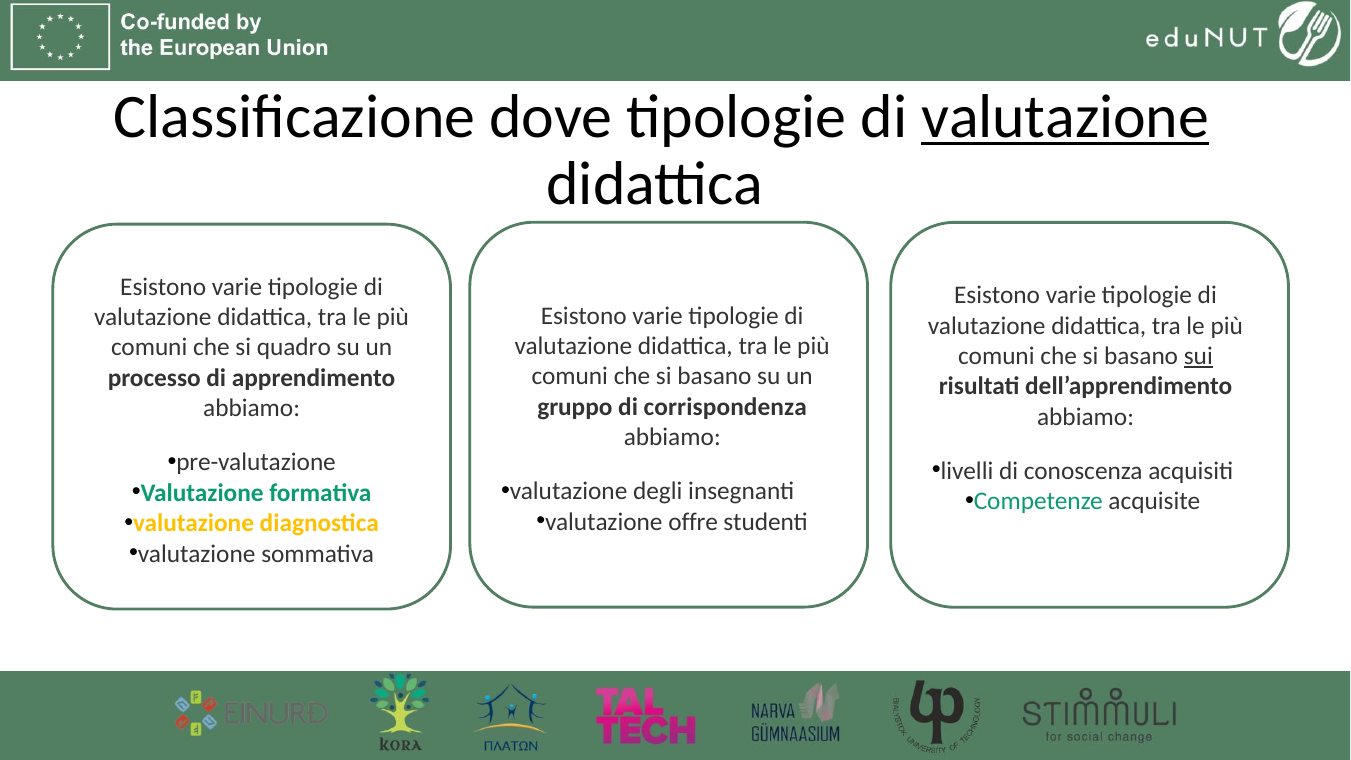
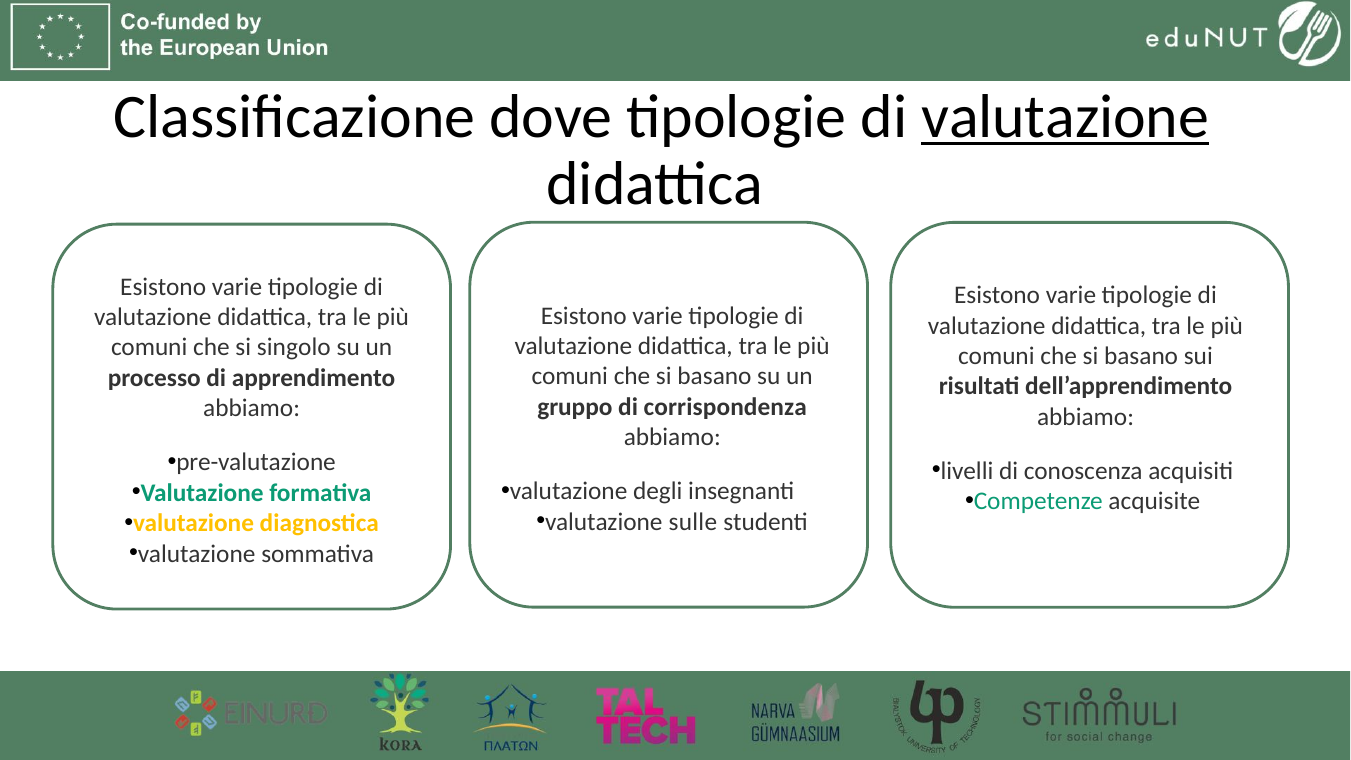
quadro: quadro -> singolo
sui underline: present -> none
offre: offre -> sulle
